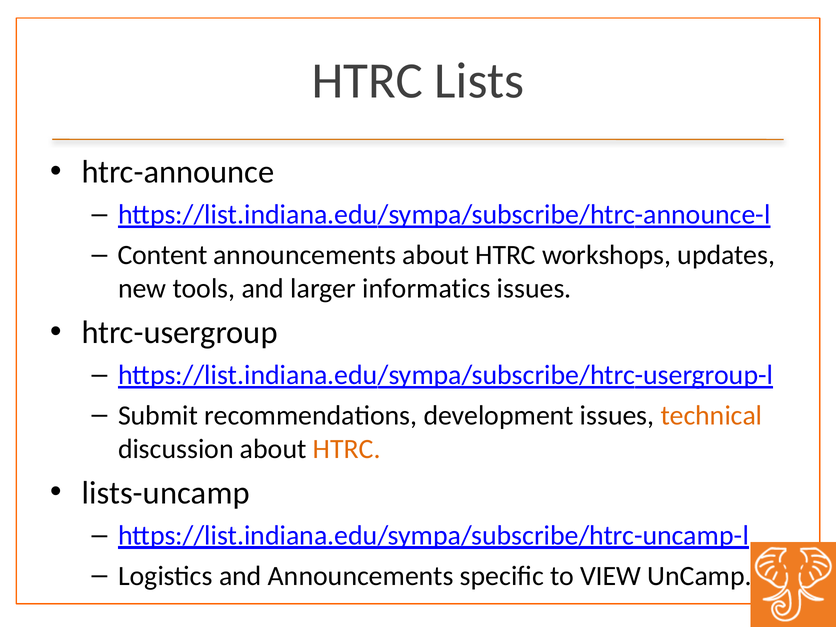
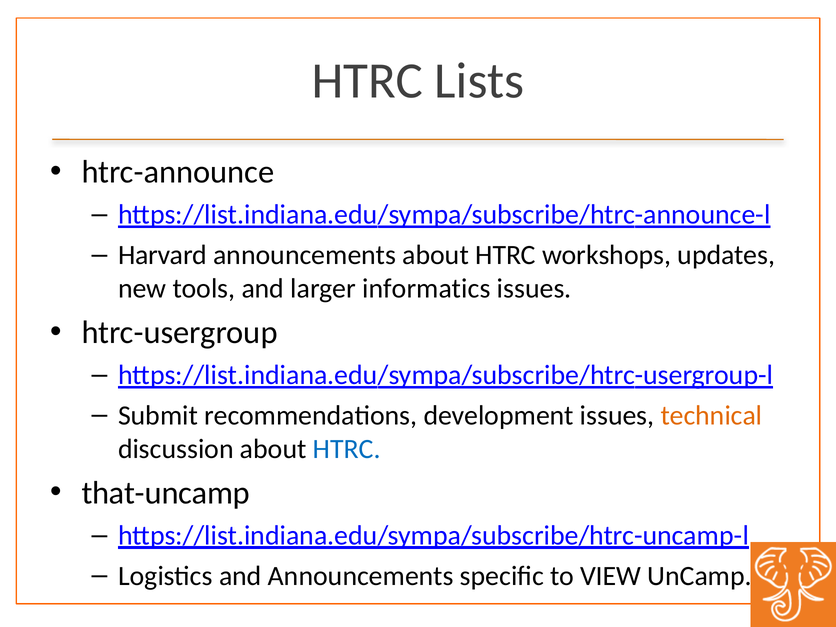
Content: Content -> Harvard
HTRC at (347, 449) colour: orange -> blue
lists-uncamp: lists-uncamp -> that-uncamp
